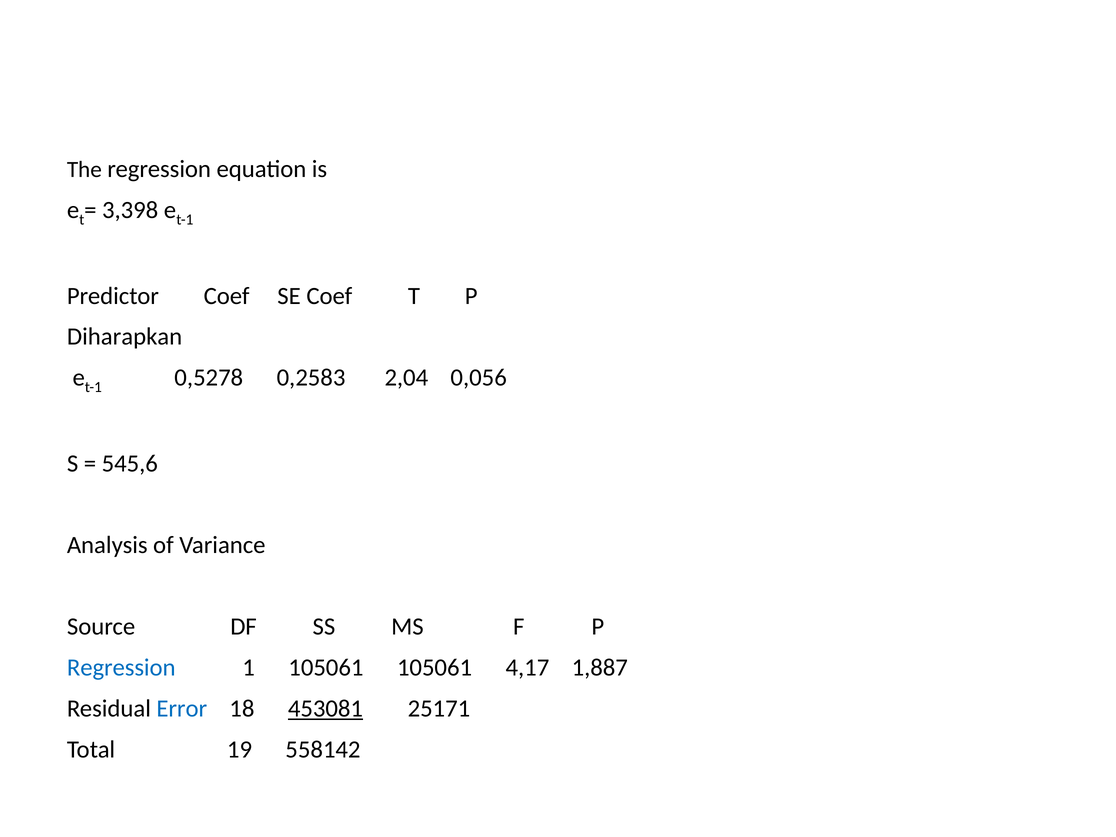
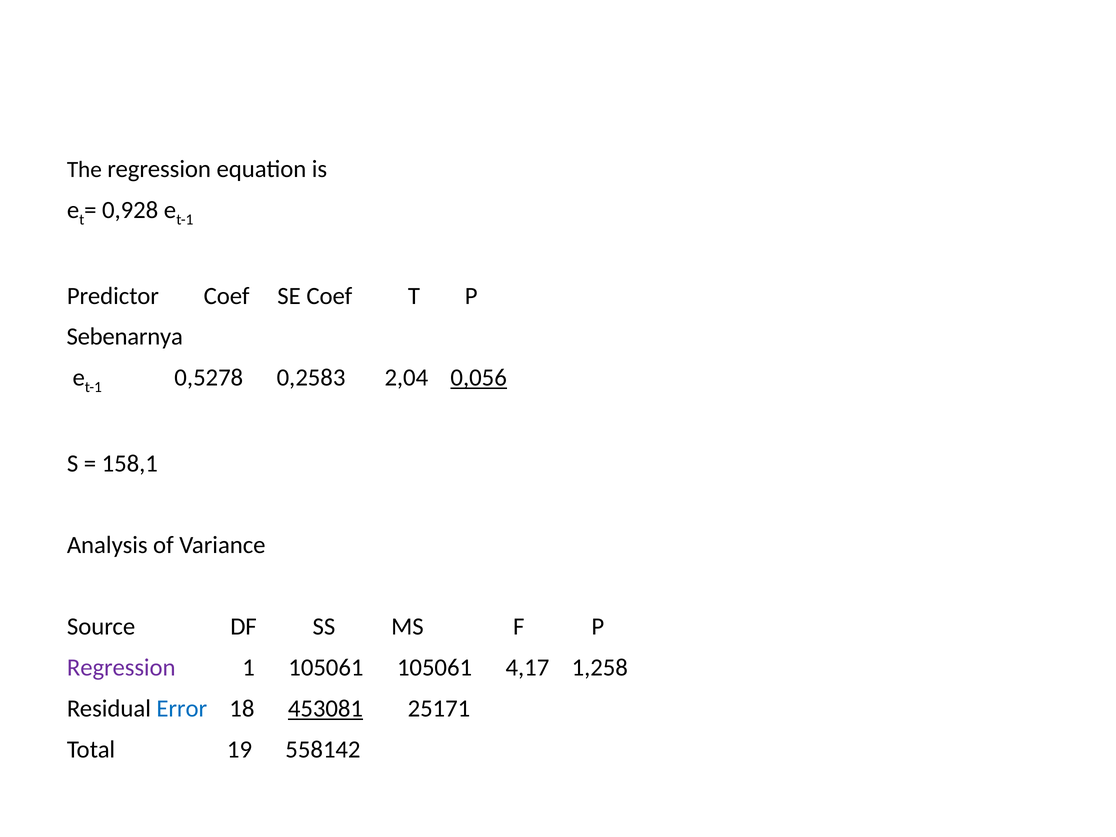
3,398: 3,398 -> 0,928
Diharapkan: Diharapkan -> Sebenarnya
0,056 underline: none -> present
545,6: 545,6 -> 158,1
Regression at (121, 668) colour: blue -> purple
1,887: 1,887 -> 1,258
